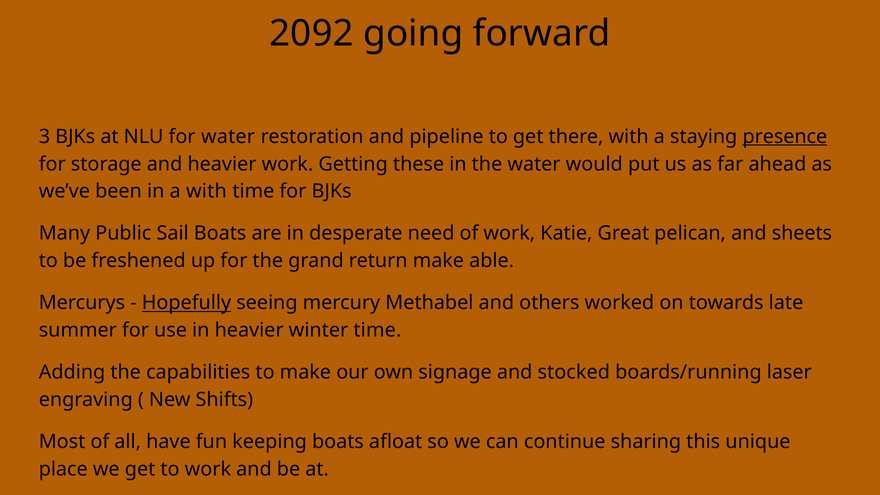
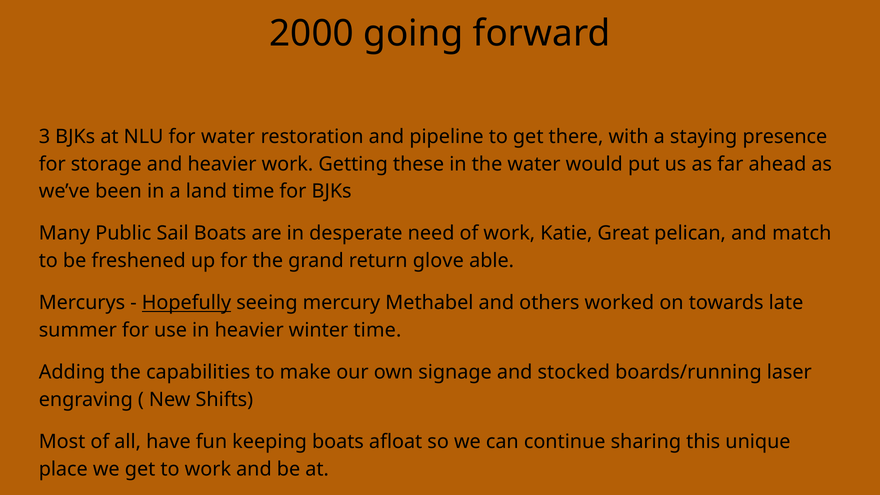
2092: 2092 -> 2000
presence underline: present -> none
a with: with -> land
sheets: sheets -> match
return make: make -> glove
